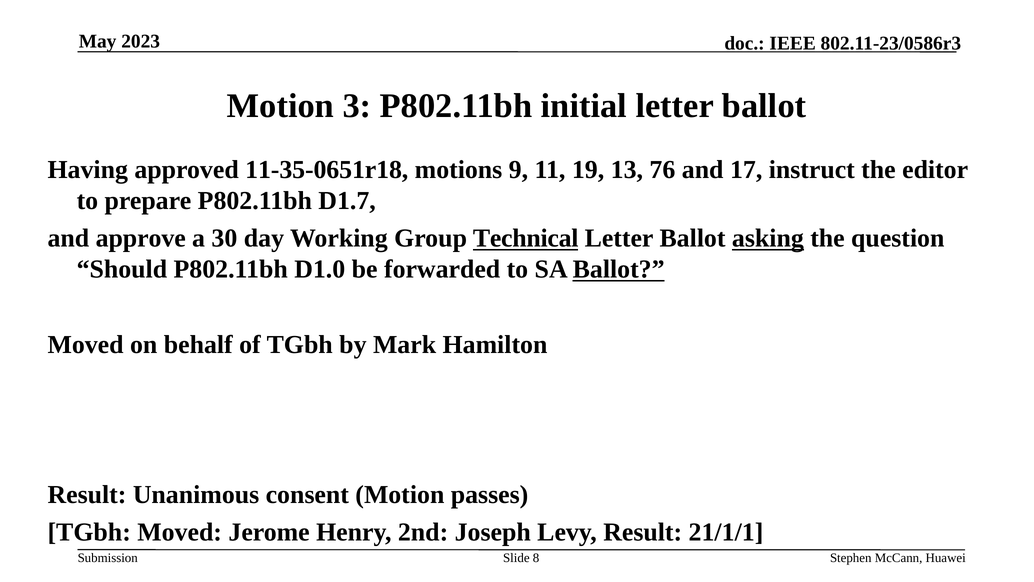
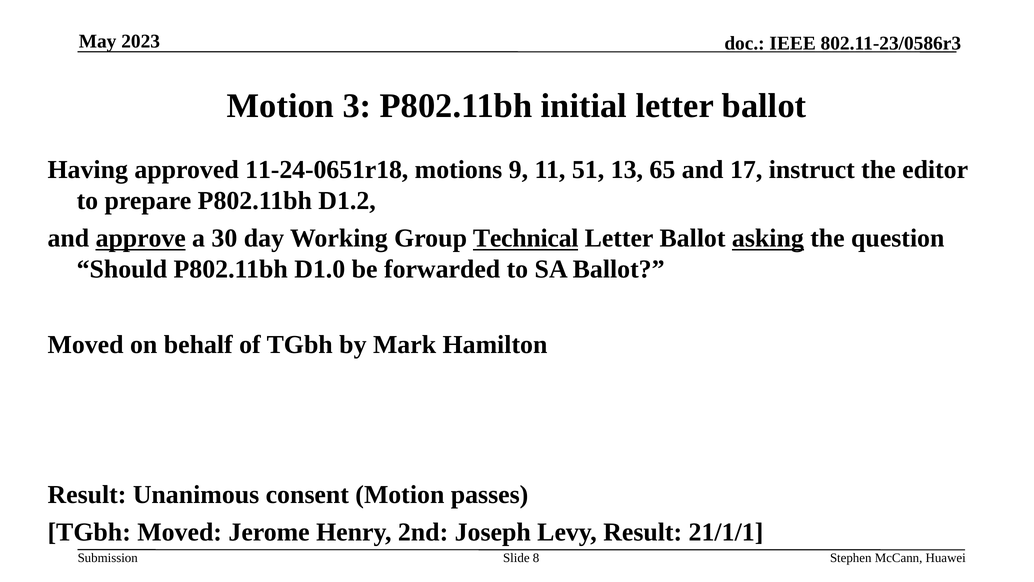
11-35-0651r18: 11-35-0651r18 -> 11-24-0651r18
19: 19 -> 51
76: 76 -> 65
D1.7: D1.7 -> D1.2
approve underline: none -> present
Ballot at (619, 269) underline: present -> none
